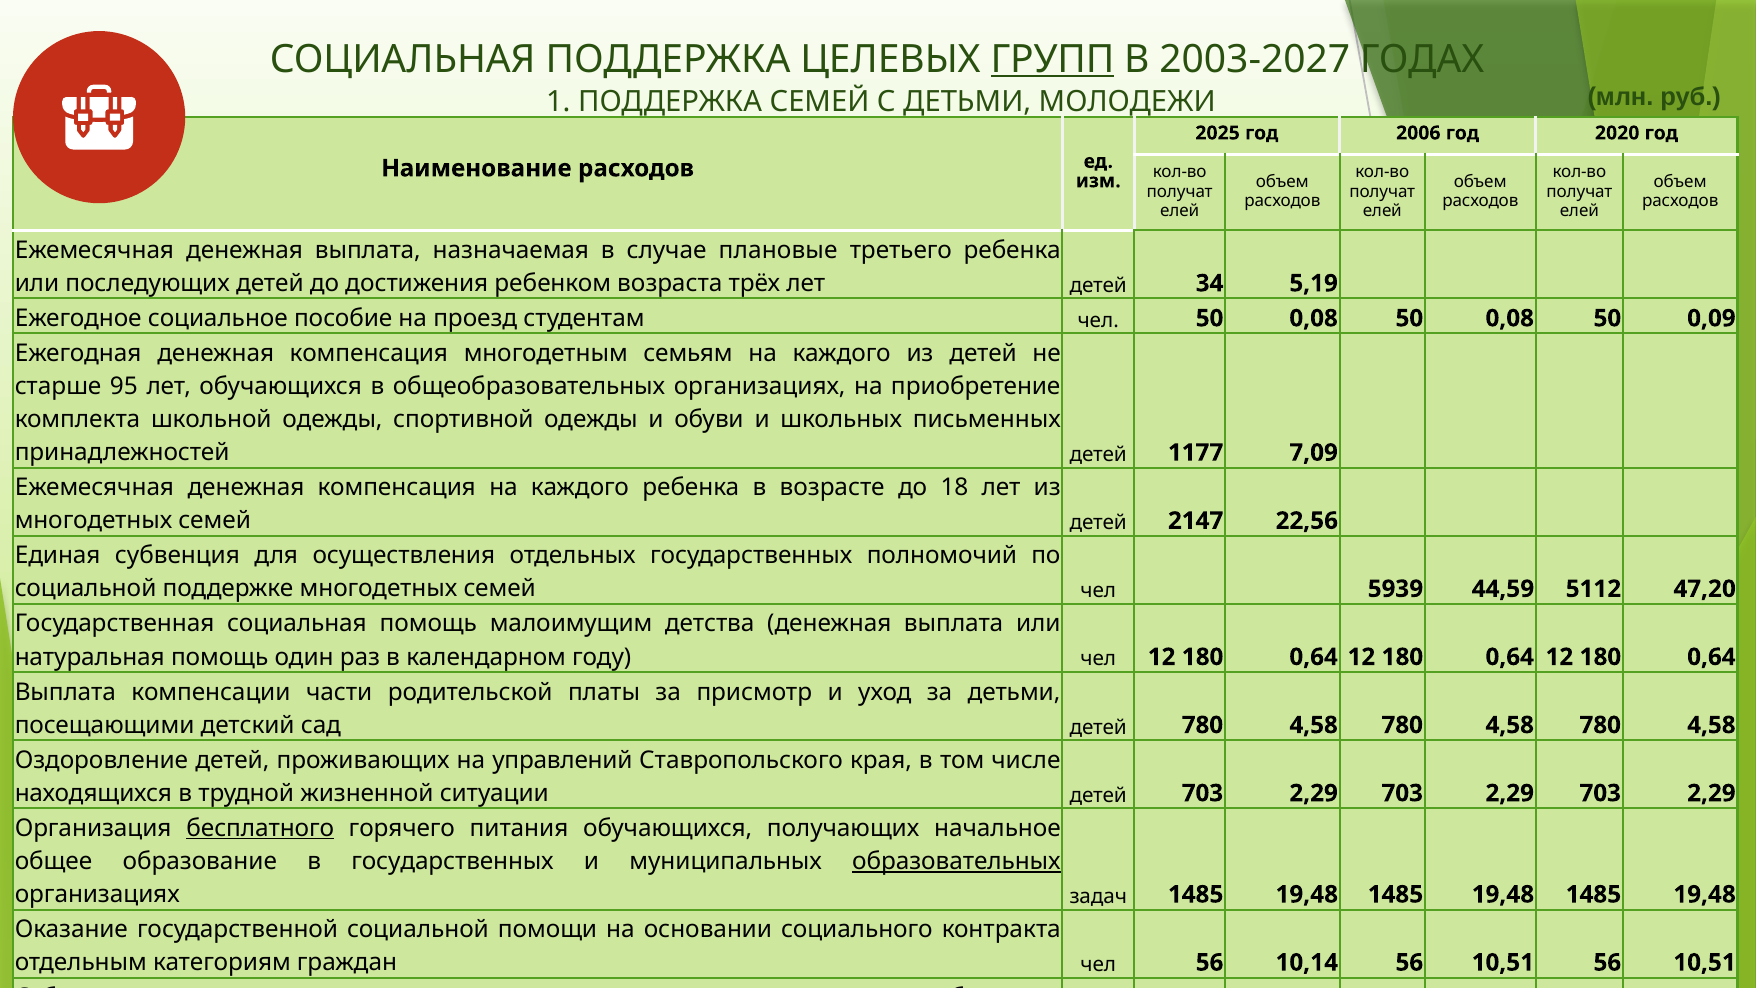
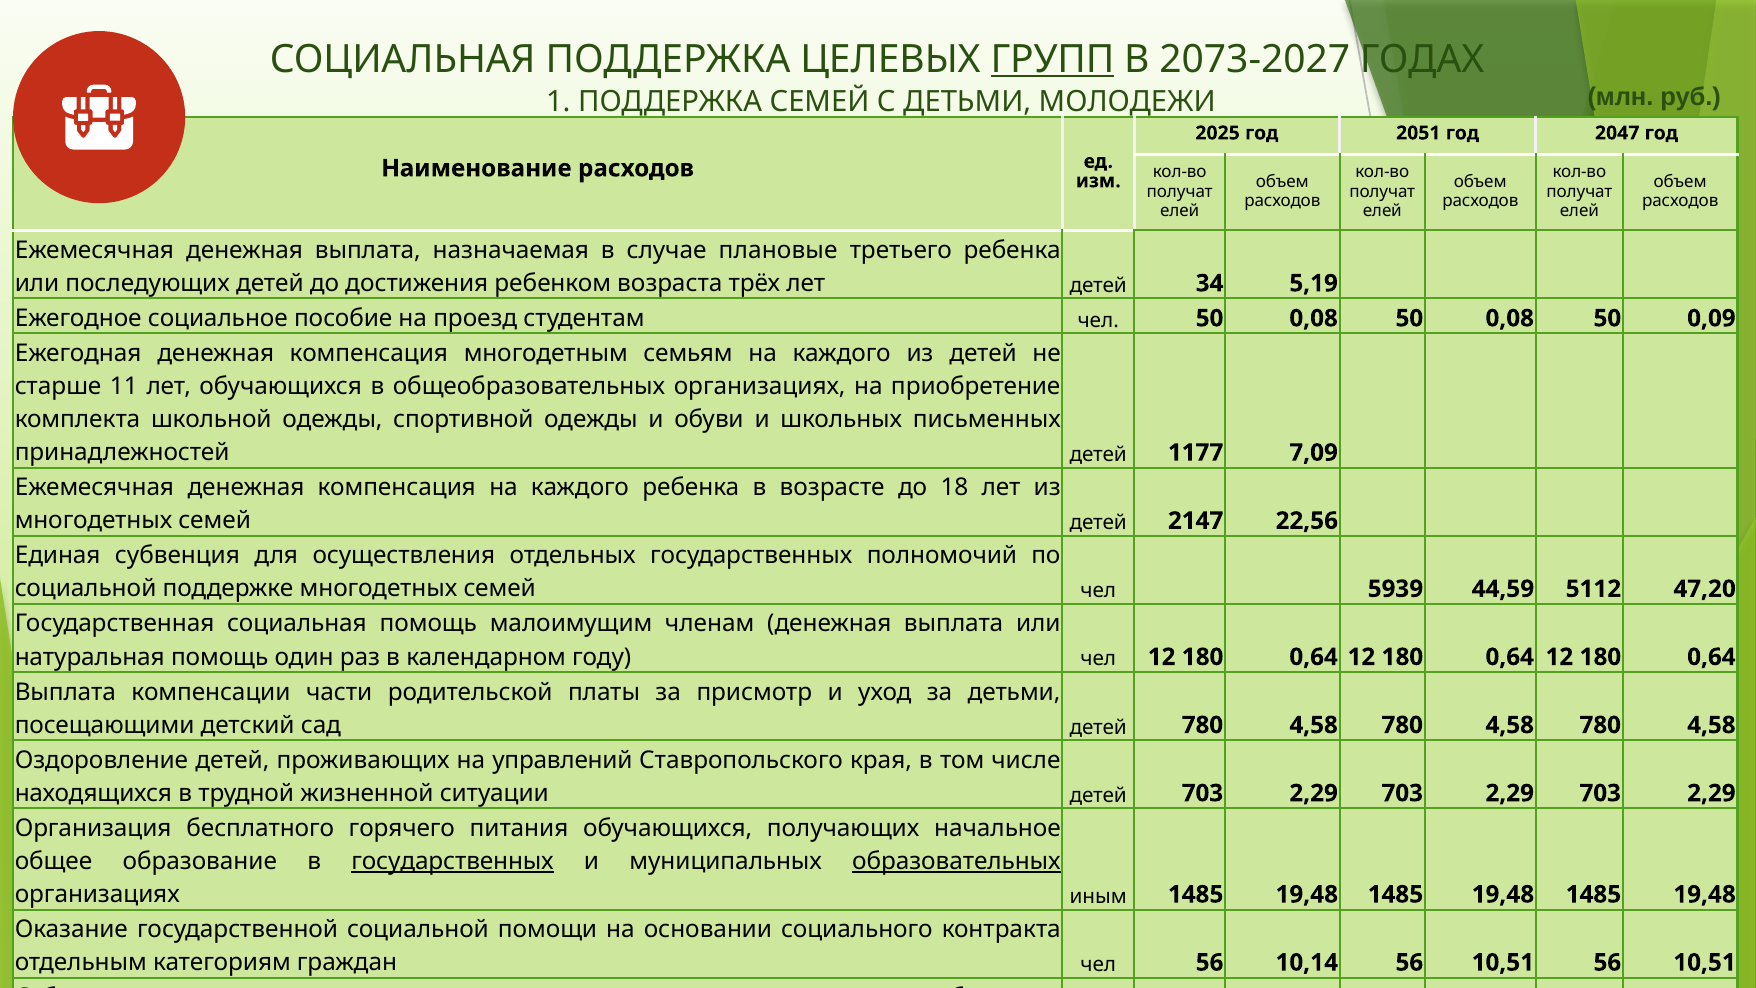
2003-2027: 2003-2027 -> 2073-2027
2006: 2006 -> 2051
2020: 2020 -> 2047
95: 95 -> 11
детства: детства -> членам
бесплатного underline: present -> none
государственных at (453, 861) underline: none -> present
задач: задач -> иным
